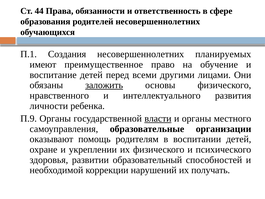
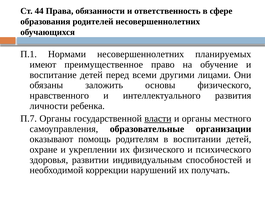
Создания: Создания -> Нормами
заложить underline: present -> none
П.9: П.9 -> П.7
образовательный: образовательный -> индивидуальным
